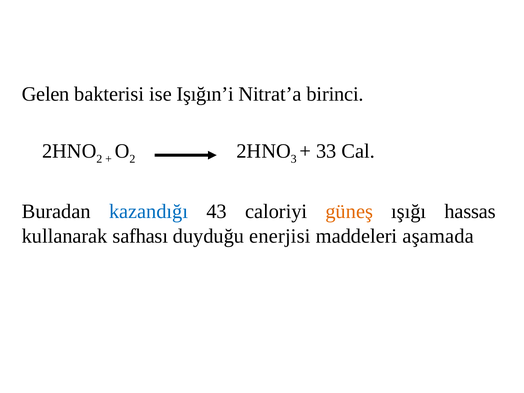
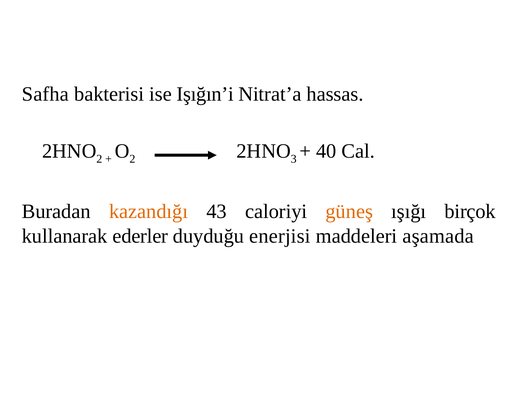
Gelen: Gelen -> Safha
birinci: birinci -> hassas
33: 33 -> 40
kazandığı colour: blue -> orange
hassas: hassas -> birçok
safhası: safhası -> ederler
